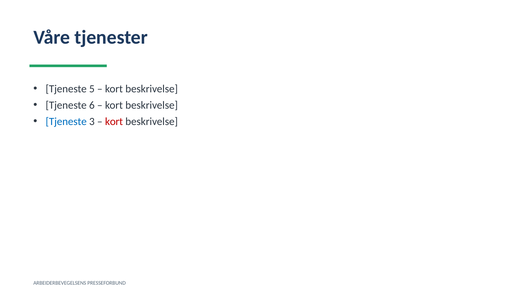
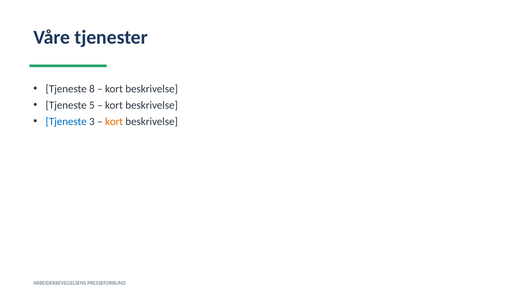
5: 5 -> 8
6: 6 -> 5
kort at (114, 122) colour: red -> orange
